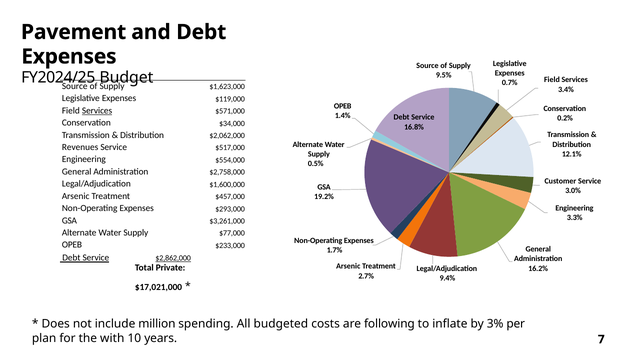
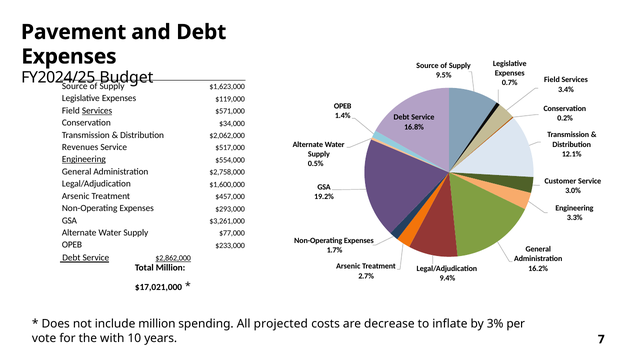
Engineering at (84, 160) underline: none -> present
Total Private: Private -> Million
budgeted: budgeted -> projected
following: following -> decrease
plan: plan -> vote
